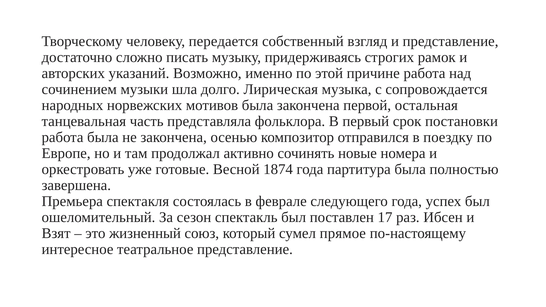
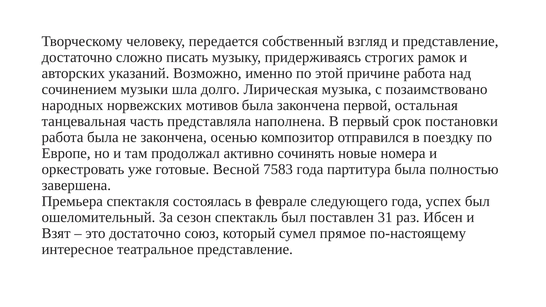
сопровождается: сопровождается -> позаимствовано
фольклора: фольклора -> наполнена
1874: 1874 -> 7583
17: 17 -> 31
это жизненный: жизненный -> достаточно
